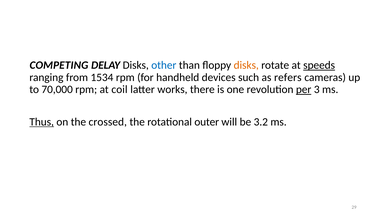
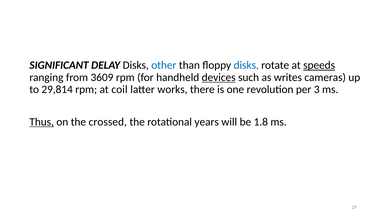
COMPETING: COMPETING -> SIGNIFICANT
disks at (246, 65) colour: orange -> blue
1534: 1534 -> 3609
devices underline: none -> present
refers: refers -> writes
70,000: 70,000 -> 29,814
per underline: present -> none
outer: outer -> years
3.2: 3.2 -> 1.8
